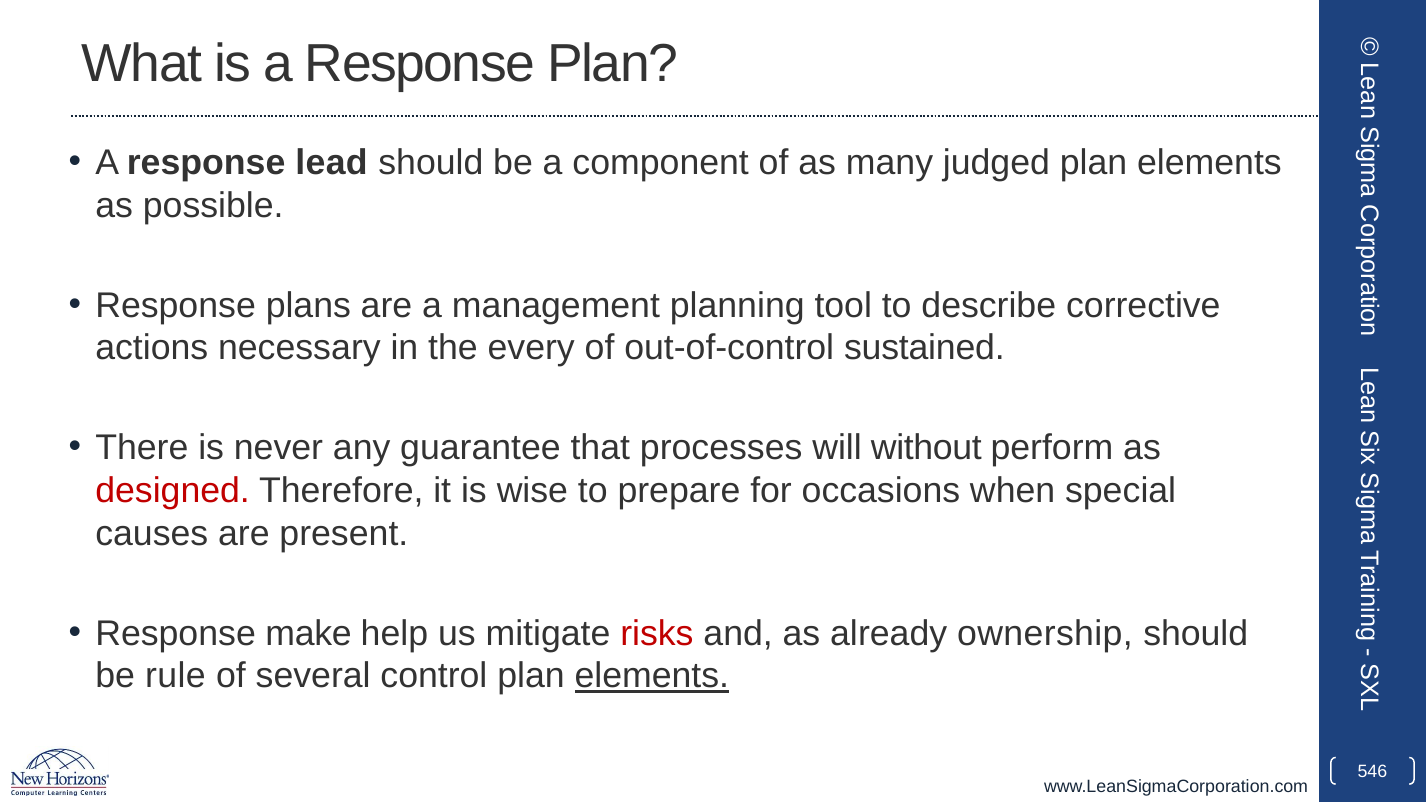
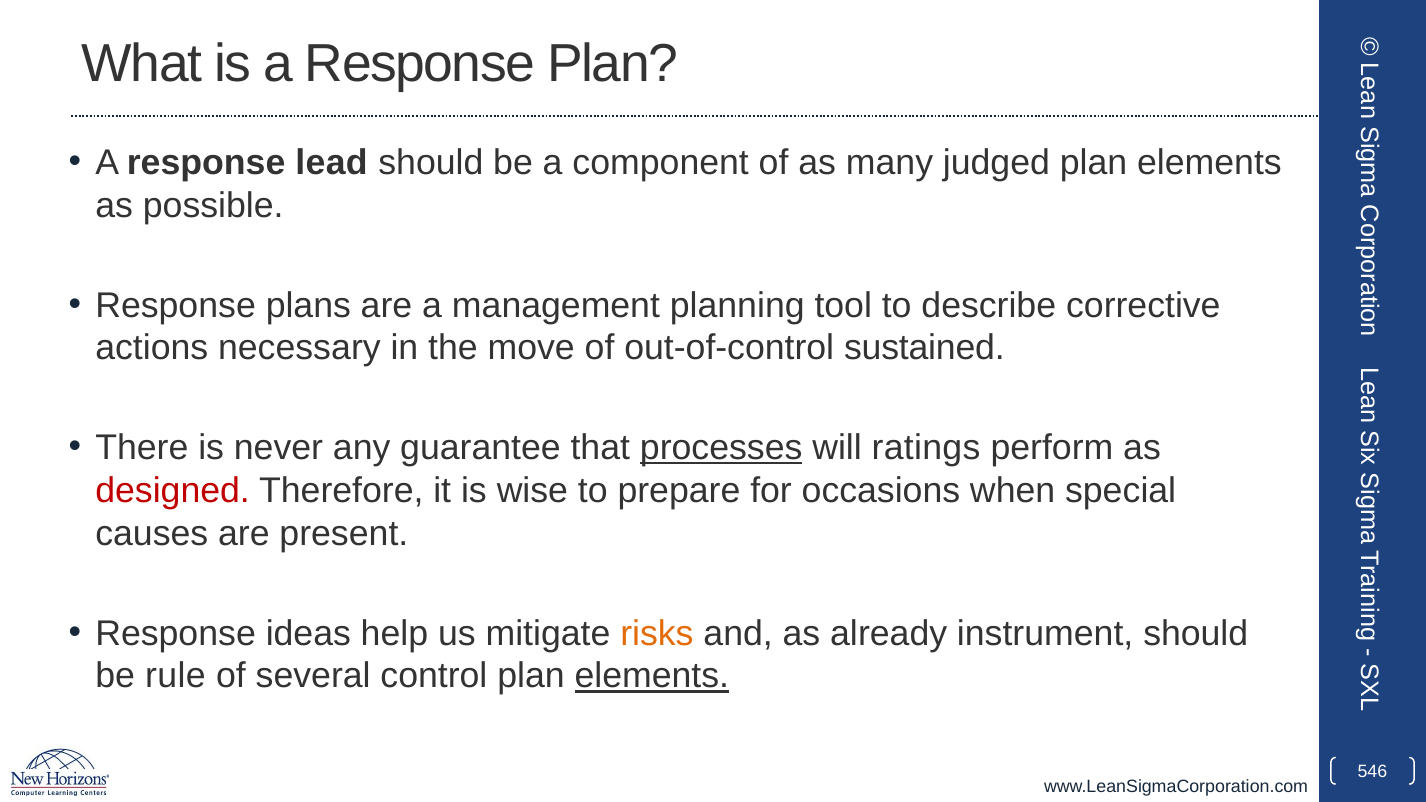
every: every -> move
processes underline: none -> present
without: without -> ratings
make: make -> ideas
risks colour: red -> orange
ownership: ownership -> instrument
